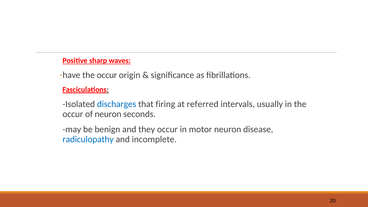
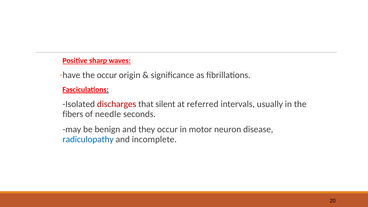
discharges colour: blue -> red
firing: firing -> silent
occur at (73, 114): occur -> fibers
of neuron: neuron -> needle
